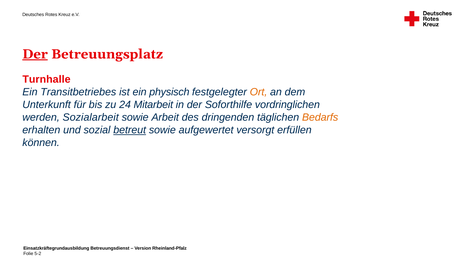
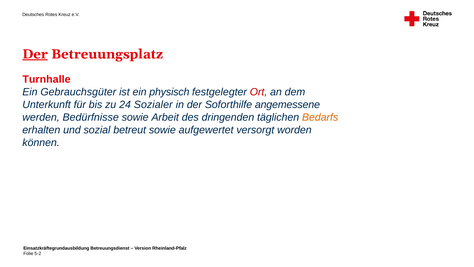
Transitbetriebes: Transitbetriebes -> Gebrauchsgüter
Ort colour: orange -> red
Mitarbeit: Mitarbeit -> Sozialer
vordringlichen: vordringlichen -> angemessene
Sozialarbeit: Sozialarbeit -> Bedürfnisse
betreut underline: present -> none
erfüllen: erfüllen -> worden
